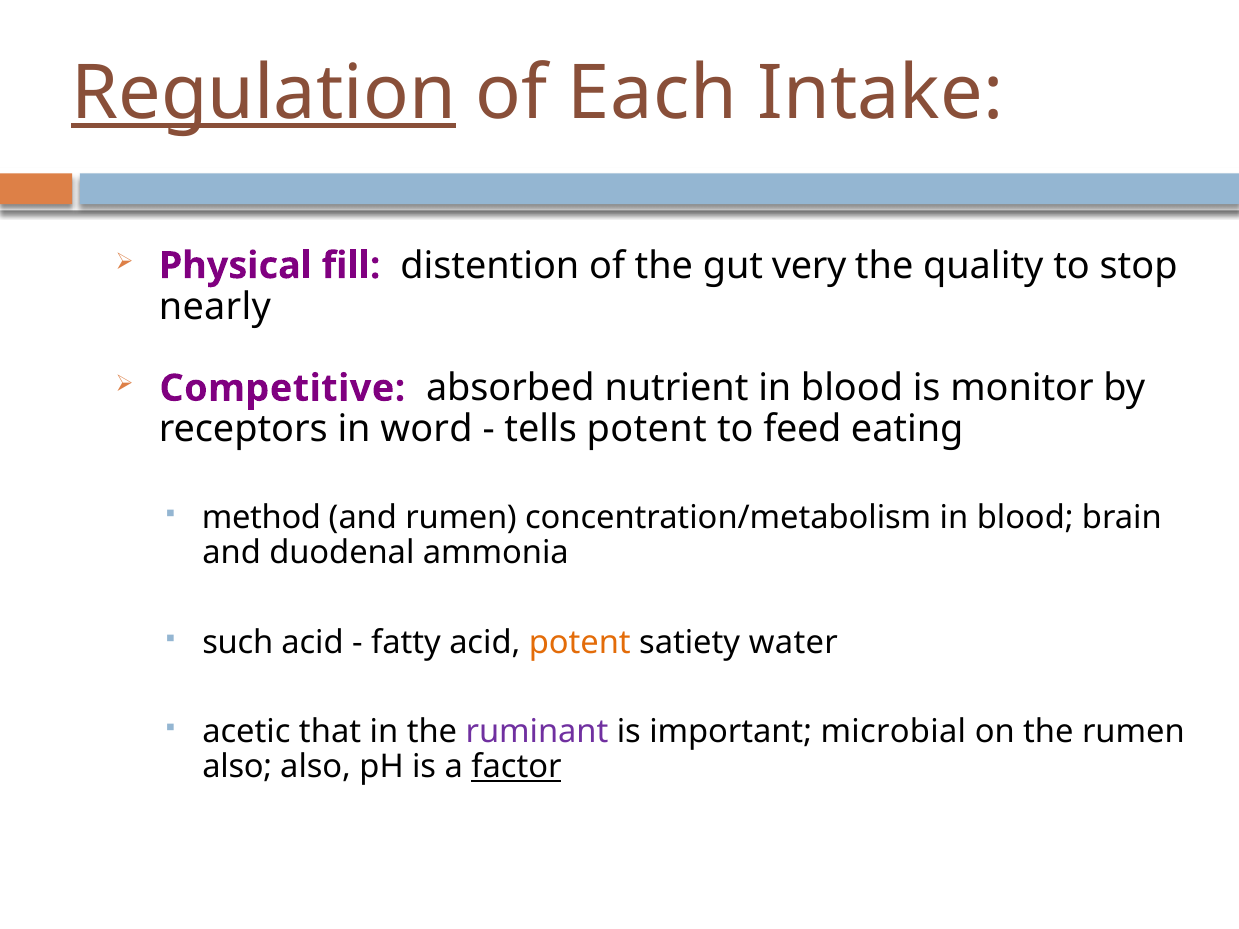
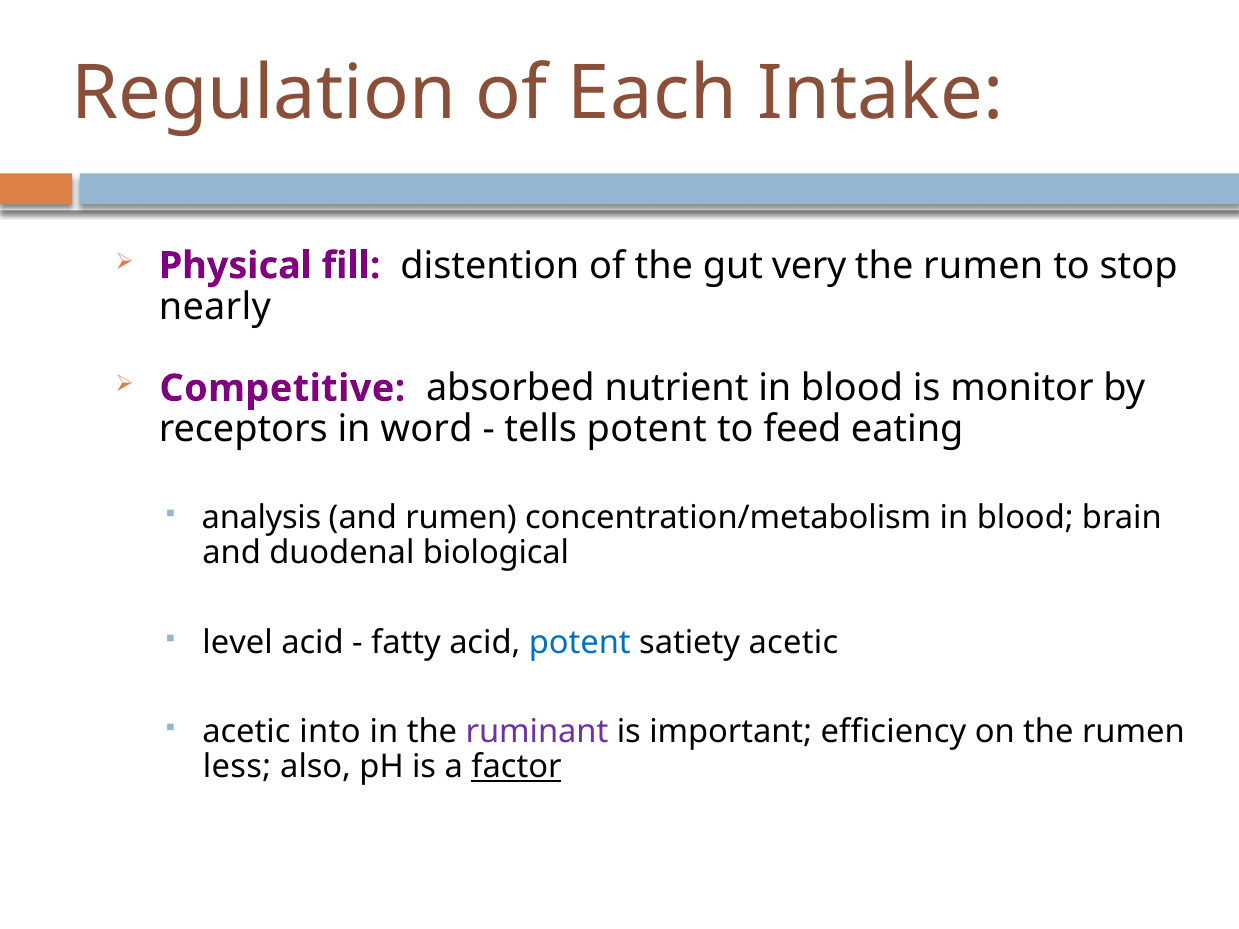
Regulation underline: present -> none
quality at (983, 266): quality -> rumen
method: method -> analysis
ammonia: ammonia -> biological
such: such -> level
potent at (580, 643) colour: orange -> blue
satiety water: water -> acetic
that: that -> into
microbial: microbial -> efficiency
also at (237, 767): also -> less
